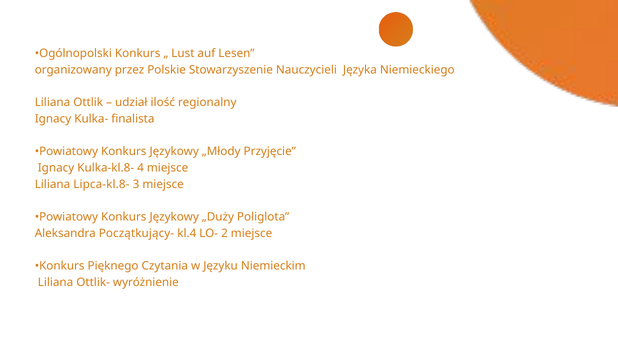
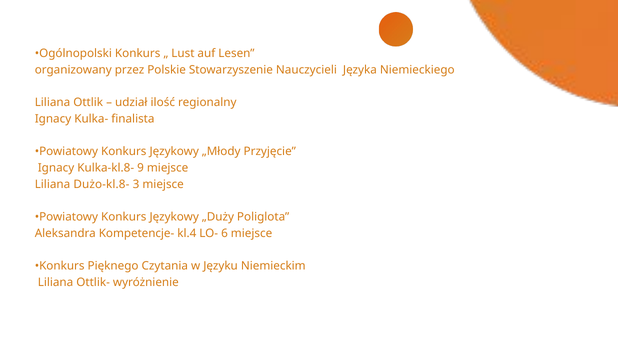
4: 4 -> 9
Lipca-kl.8-: Lipca-kl.8- -> Dużo-kl.8-
Początkujący-: Początkujący- -> Kompetencje-
2: 2 -> 6
